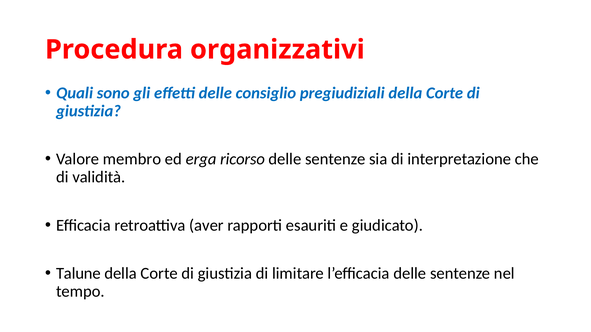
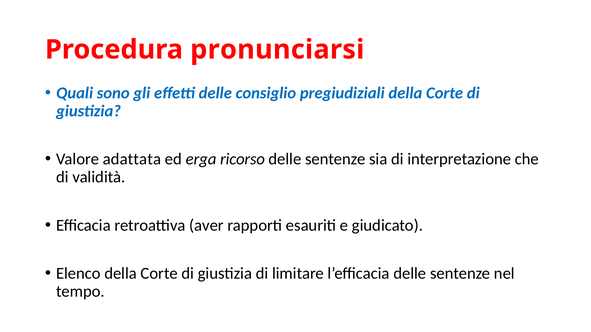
organizzativi: organizzativi -> pronunciarsi
membro: membro -> adattata
Talune: Talune -> Elenco
